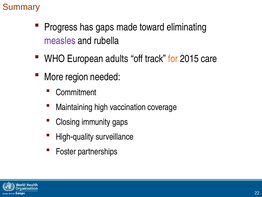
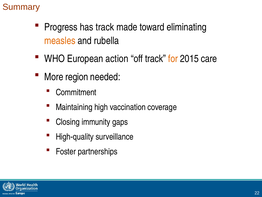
has gaps: gaps -> track
measles colour: purple -> orange
adults: adults -> action
